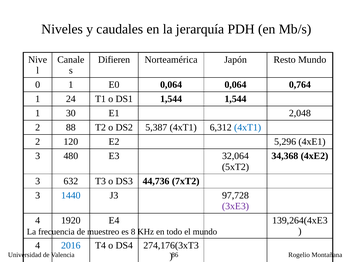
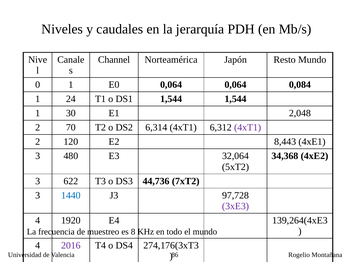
Difieren: Difieren -> Channel
0,764: 0,764 -> 0,084
88: 88 -> 70
5,387: 5,387 -> 6,314
4xT1 at (248, 128) colour: blue -> purple
5,296: 5,296 -> 8,443
632: 632 -> 622
2016 colour: blue -> purple
